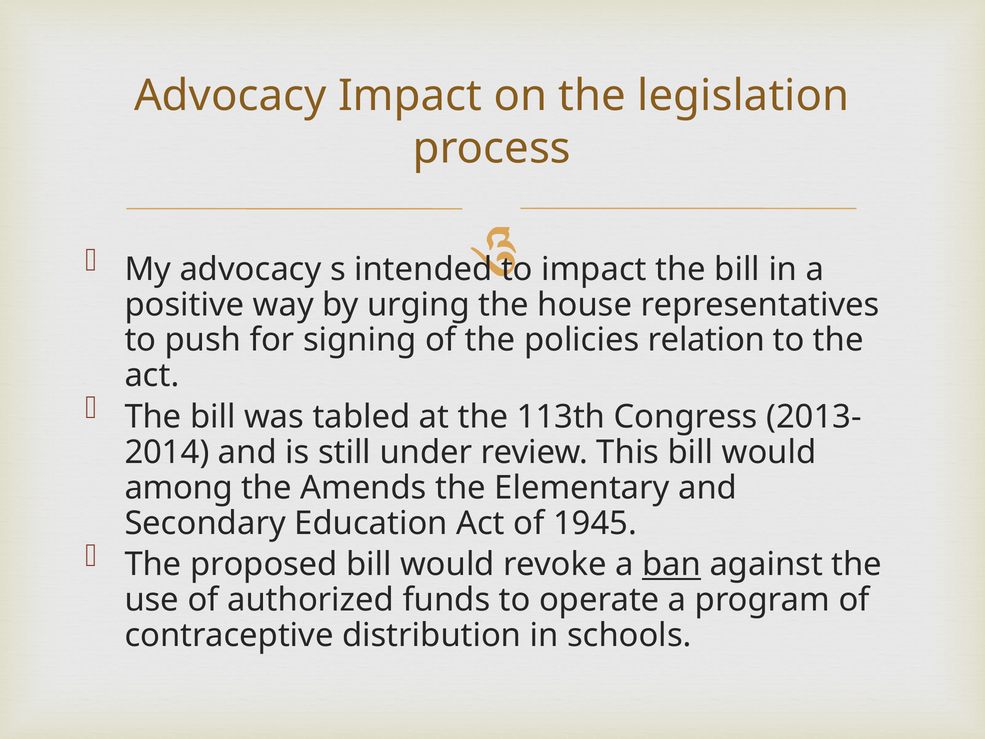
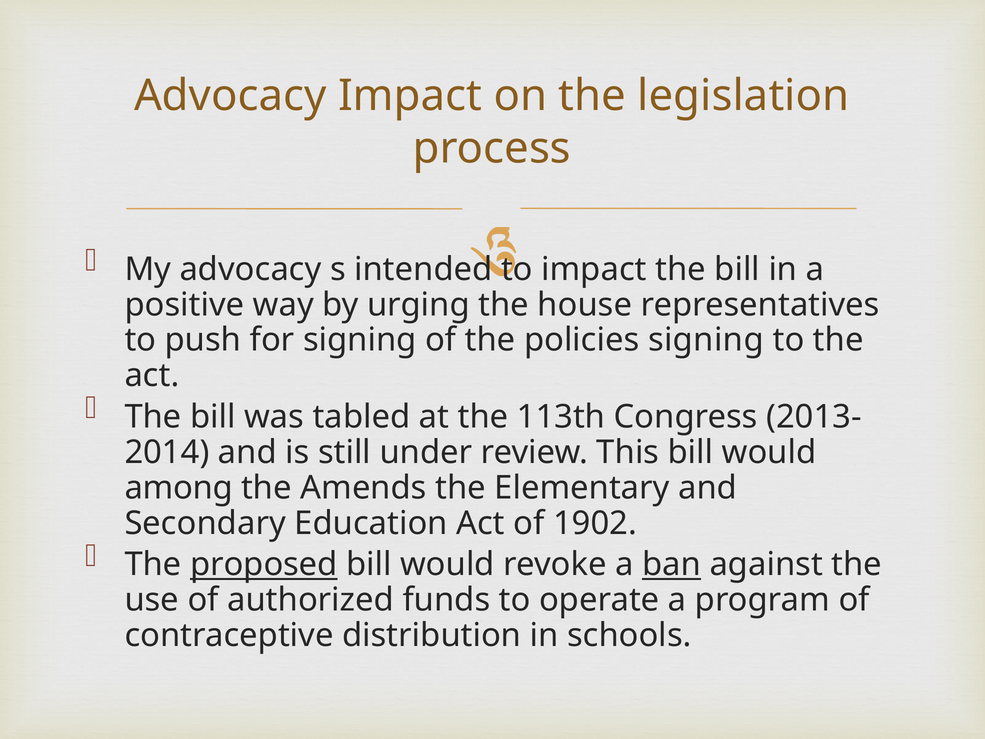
policies relation: relation -> signing
1945: 1945 -> 1902
proposed underline: none -> present
